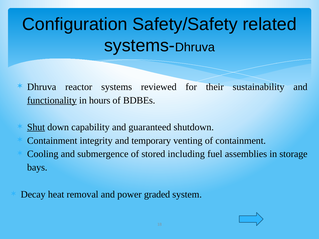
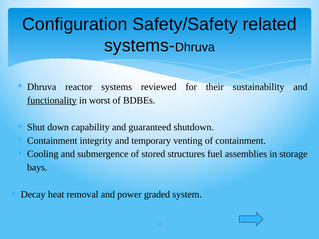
hours: hours -> worst
Shut underline: present -> none
including: including -> structures
